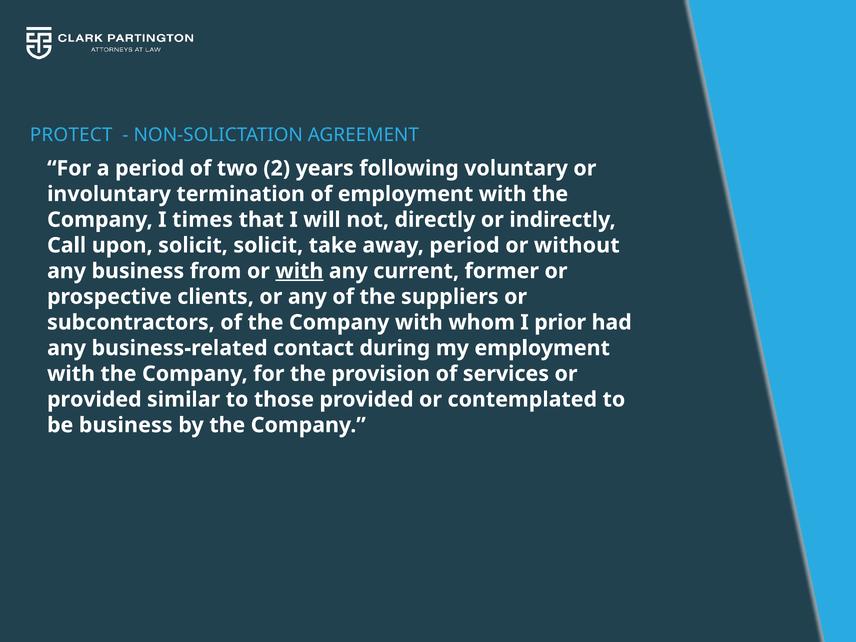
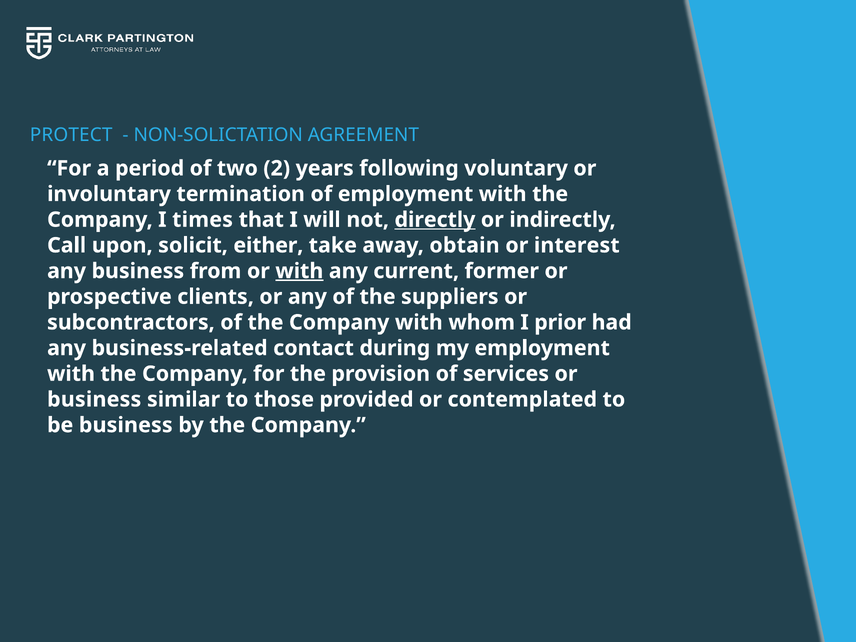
directly underline: none -> present
solicit solicit: solicit -> either
away period: period -> obtain
without: without -> interest
provided at (94, 399): provided -> business
